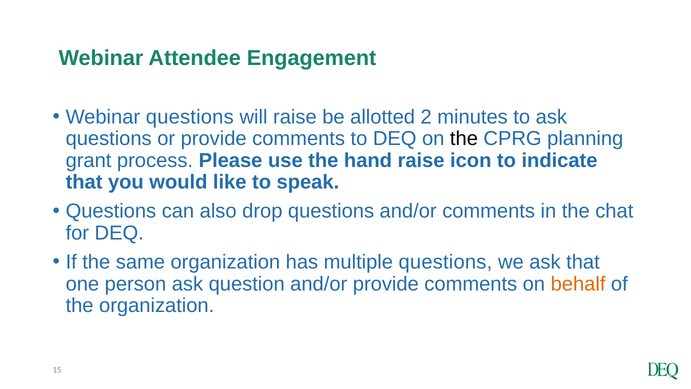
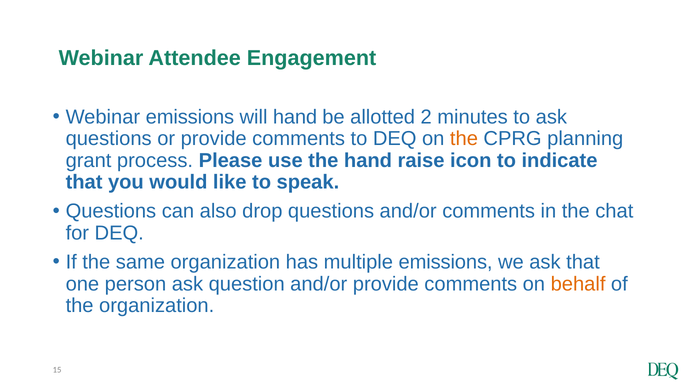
Webinar questions: questions -> emissions
will raise: raise -> hand
the at (464, 139) colour: black -> orange
multiple questions: questions -> emissions
